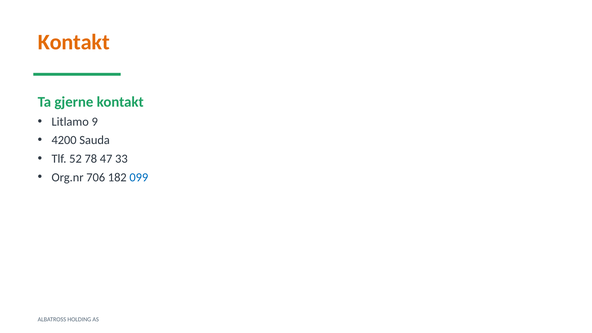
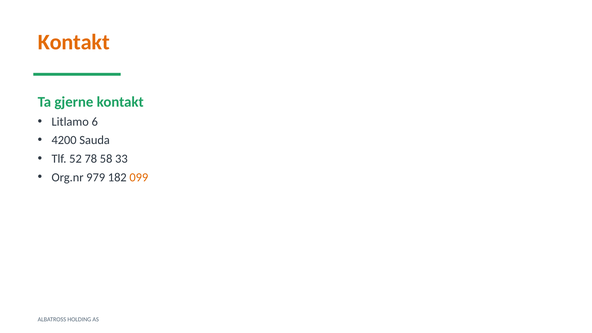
9: 9 -> 6
47: 47 -> 58
706: 706 -> 979
099 colour: blue -> orange
